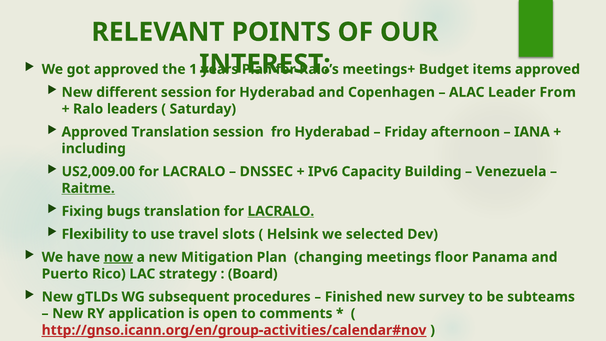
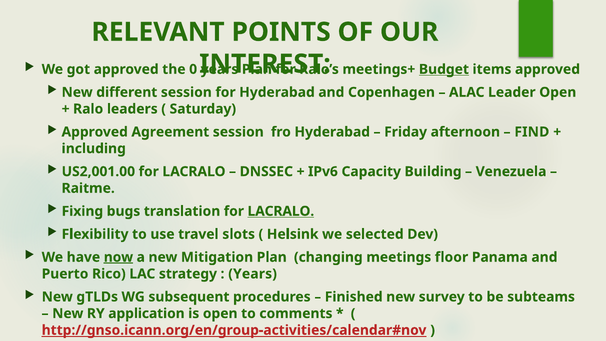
1: 1 -> 0
Budget underline: none -> present
Leader From: From -> Open
Approved Translation: Translation -> Agreement
IANA: IANA -> FIND
US2,009.00: US2,009.00 -> US2,001.00
Raitme underline: present -> none
Board at (253, 274): Board -> Years
